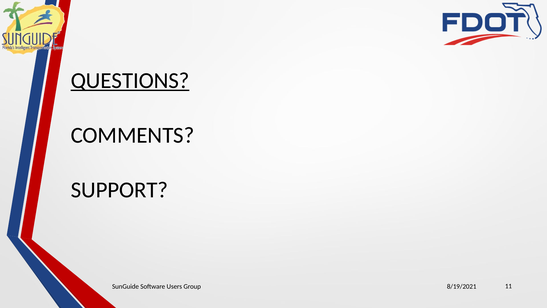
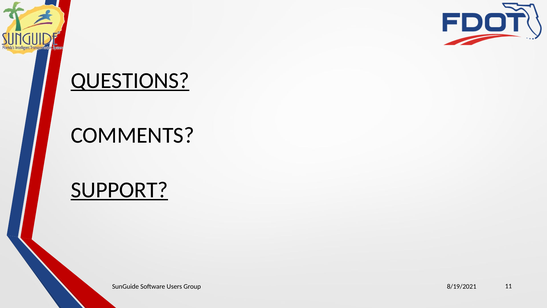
SUPPORT underline: none -> present
